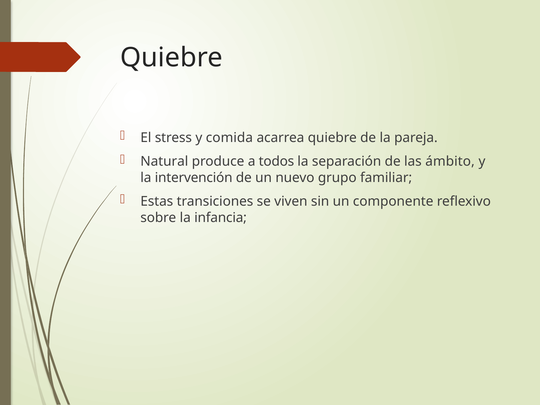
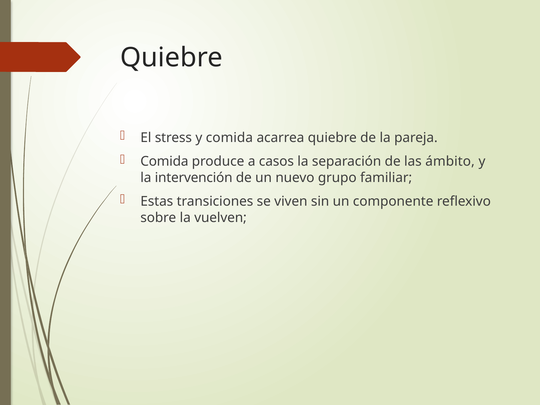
Natural at (164, 161): Natural -> Comida
todos: todos -> casos
infancia: infancia -> vuelven
